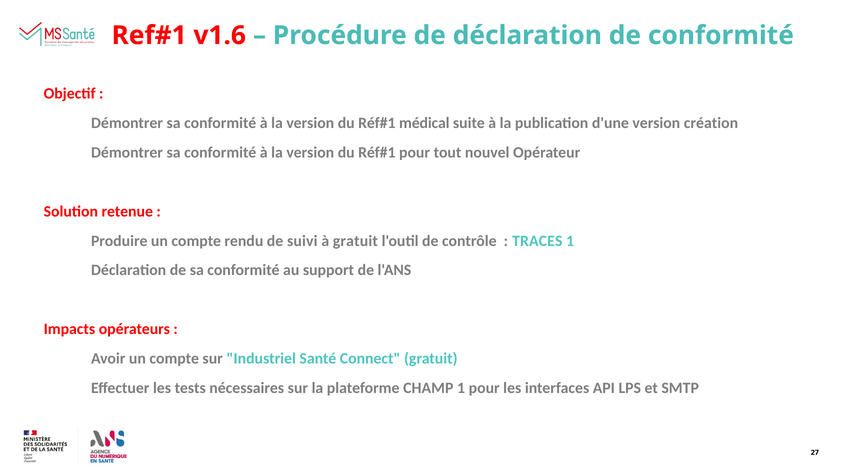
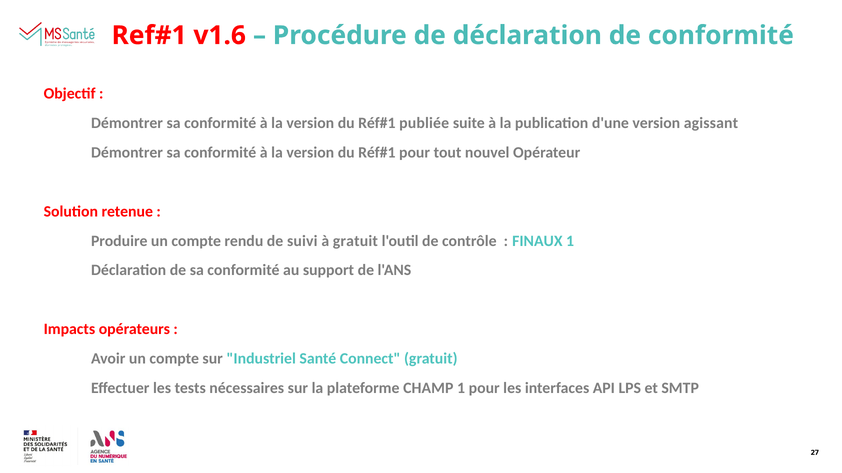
médical: médical -> publiée
création: création -> agissant
TRACES: TRACES -> FINAUX
